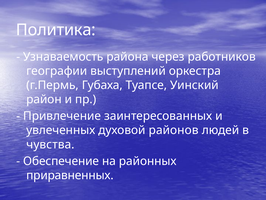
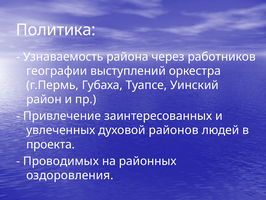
чувства: чувства -> проекта
Обеспечение: Обеспечение -> Проводимых
приравненных: приравненных -> оздоровления
